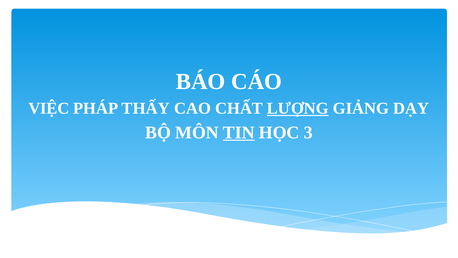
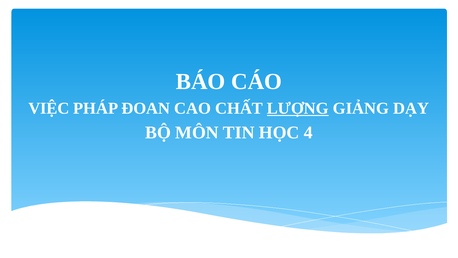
THẤY: THẤY -> ĐOAN
TIN underline: present -> none
3: 3 -> 4
